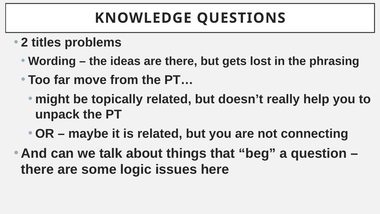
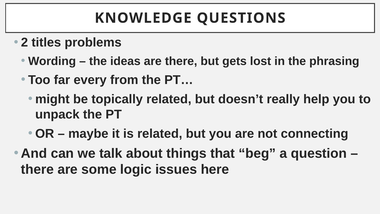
move: move -> every
